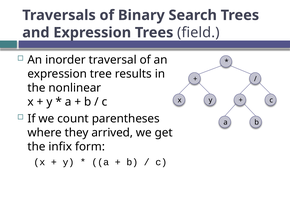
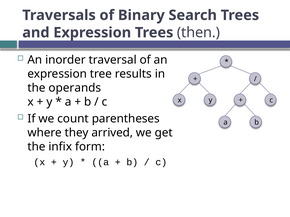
field: field -> then
nonlinear: nonlinear -> operands
